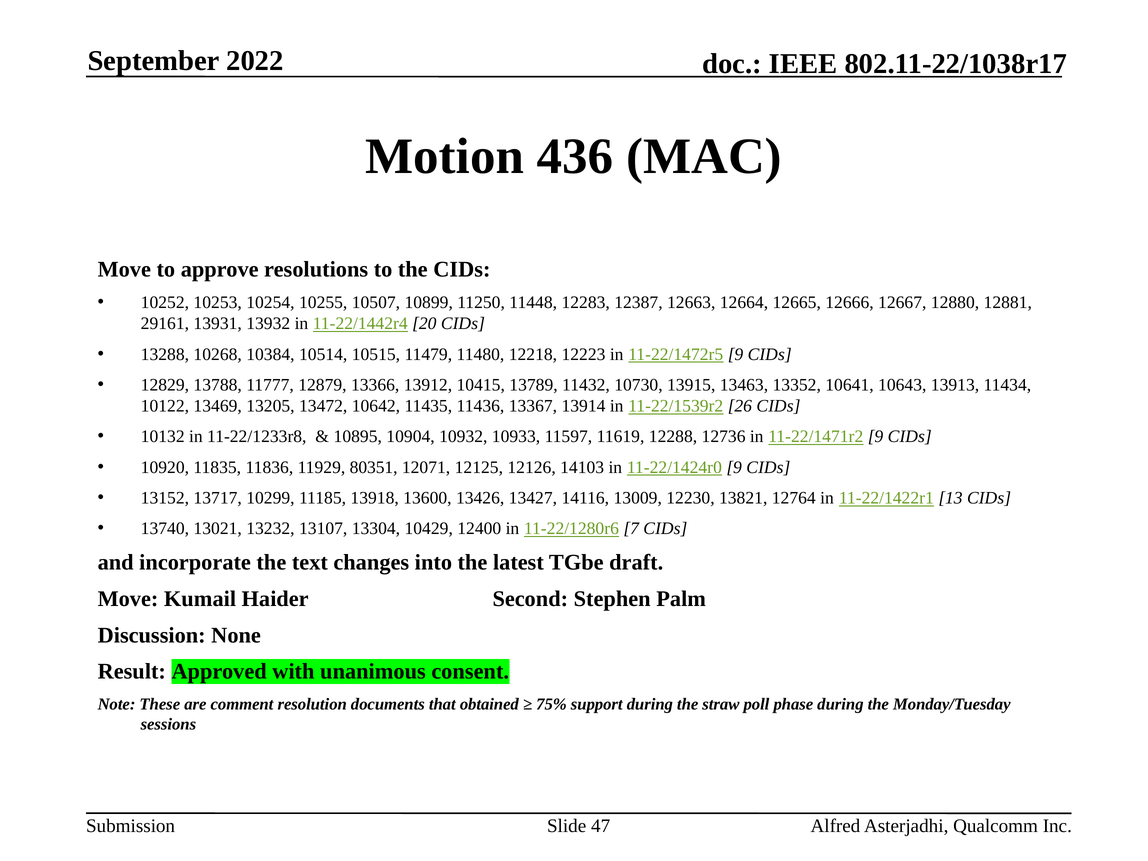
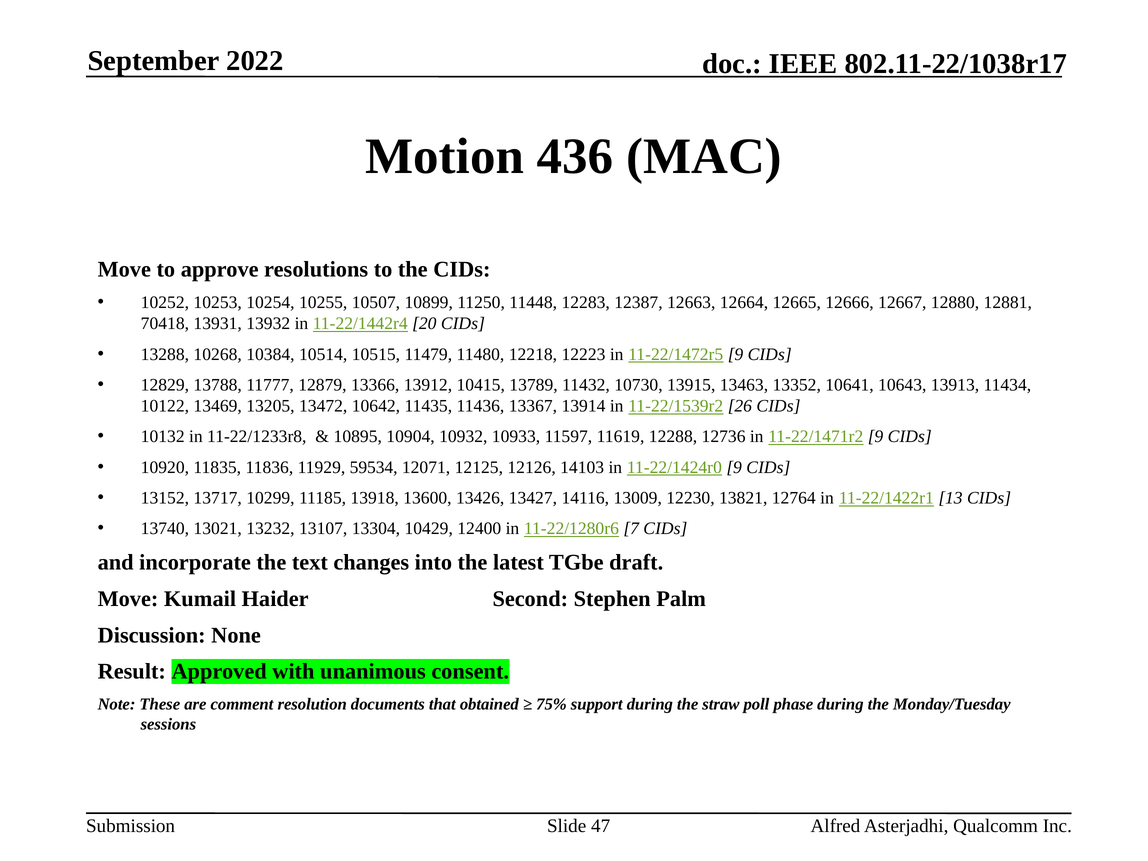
29161: 29161 -> 70418
80351: 80351 -> 59534
